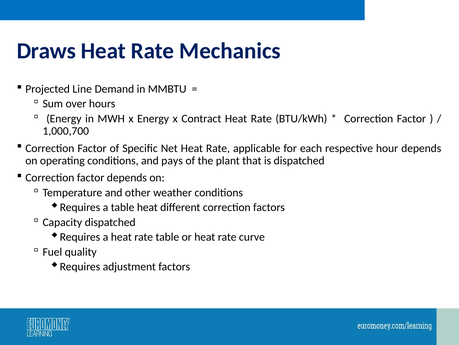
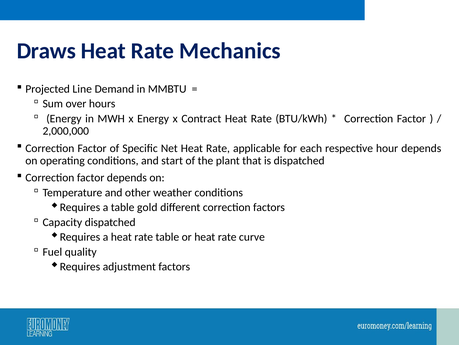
1,000,700: 1,000,700 -> 2,000,000
pays: pays -> start
table heat: heat -> gold
